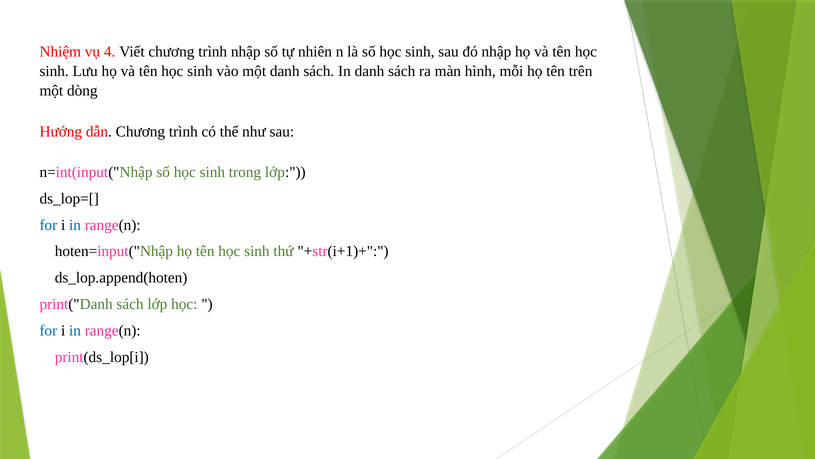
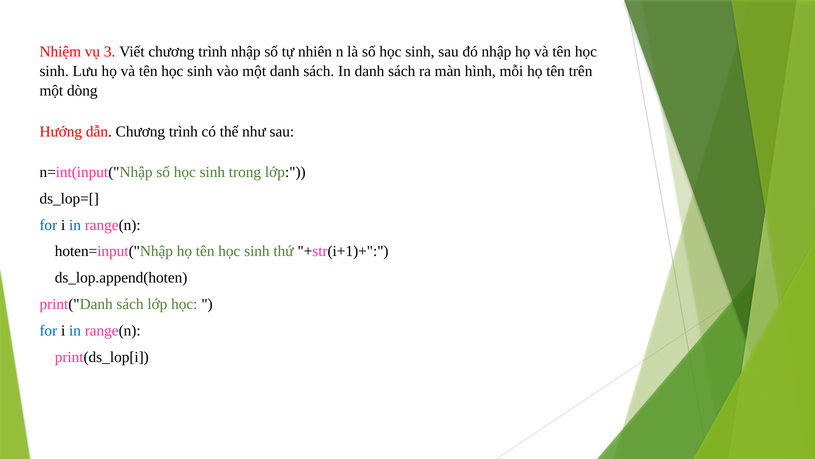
4: 4 -> 3
